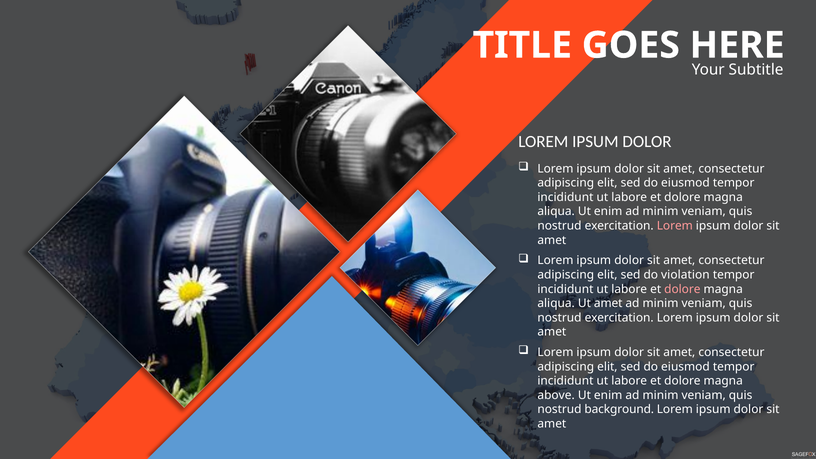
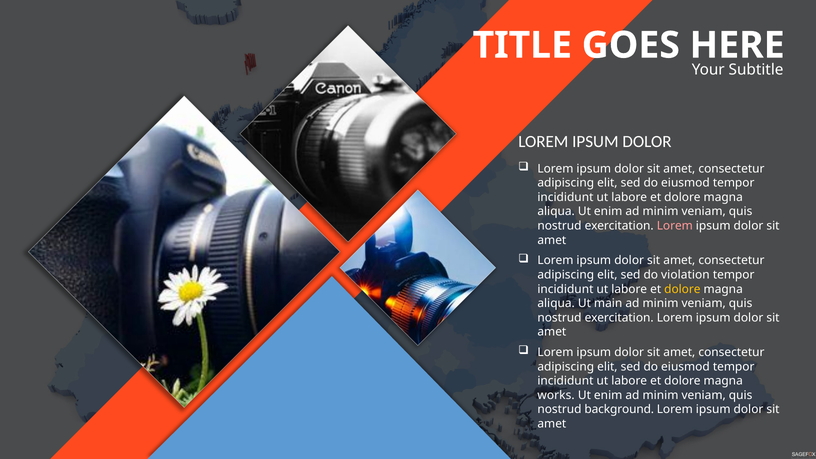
dolore at (682, 289) colour: pink -> yellow
Ut amet: amet -> main
above: above -> works
